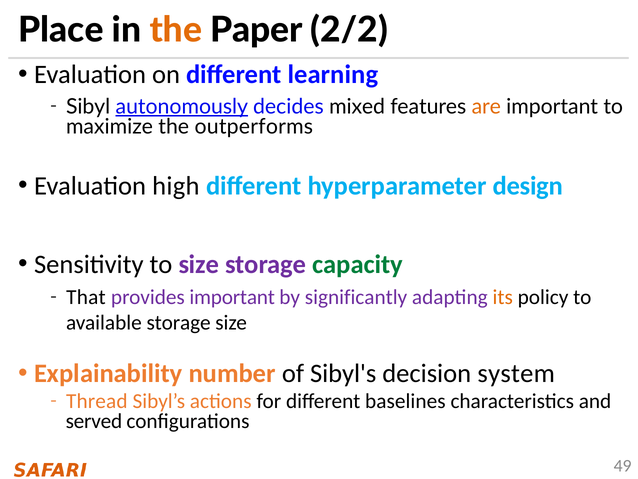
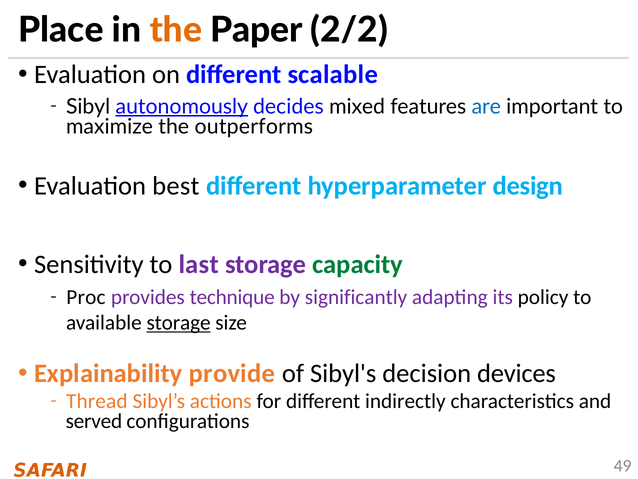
learning: learning -> scalable
are colour: orange -> blue
high: high -> best
to size: size -> last
That: That -> Proc
provides important: important -> technique
its colour: orange -> purple
storage at (179, 322) underline: none -> present
number: number -> provide
system: system -> devices
baselines: baselines -> indirectly
